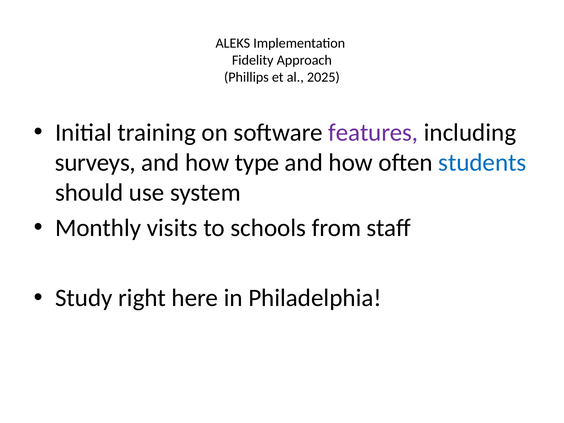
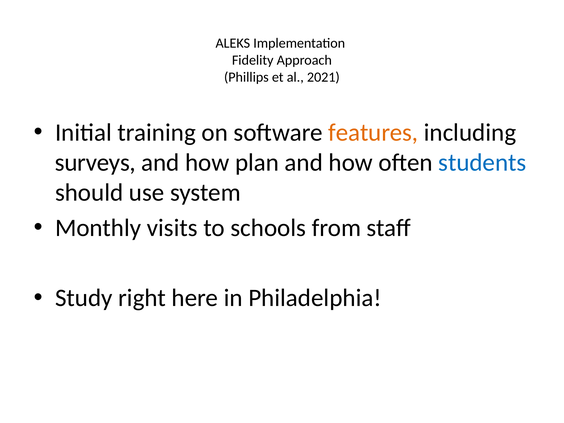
2025: 2025 -> 2021
features colour: purple -> orange
type: type -> plan
